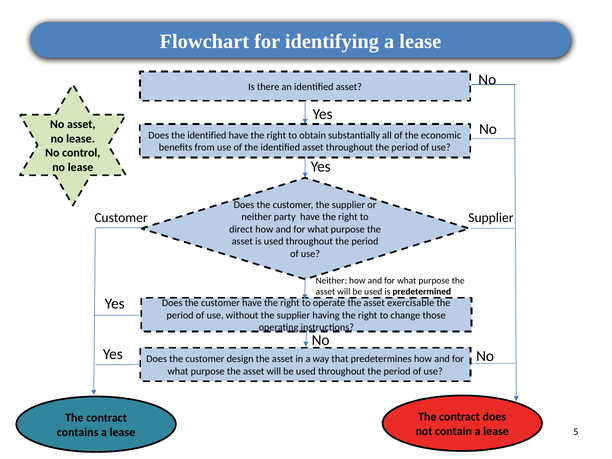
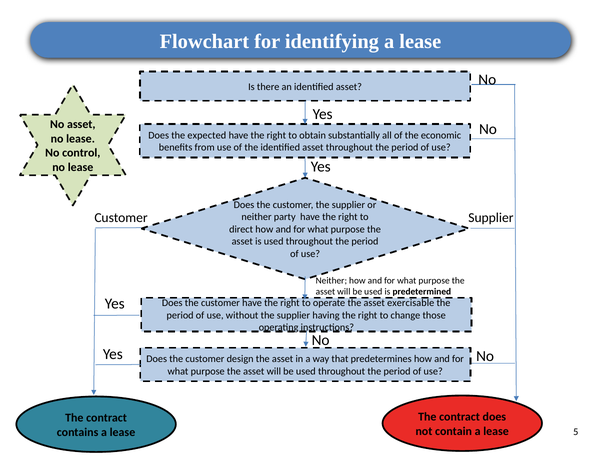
Does the identified: identified -> expected
